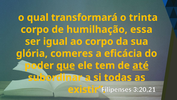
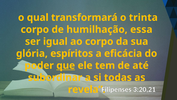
comeres: comeres -> espíritos
até underline: present -> none
existir: existir -> revela
